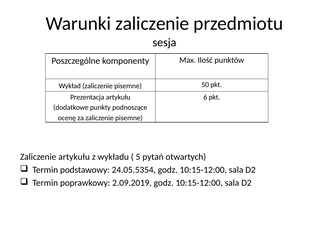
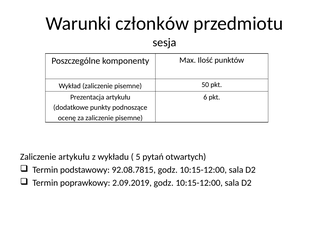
Warunki zaliczenie: zaliczenie -> członków
24.05.5354: 24.05.5354 -> 92.08.7815
